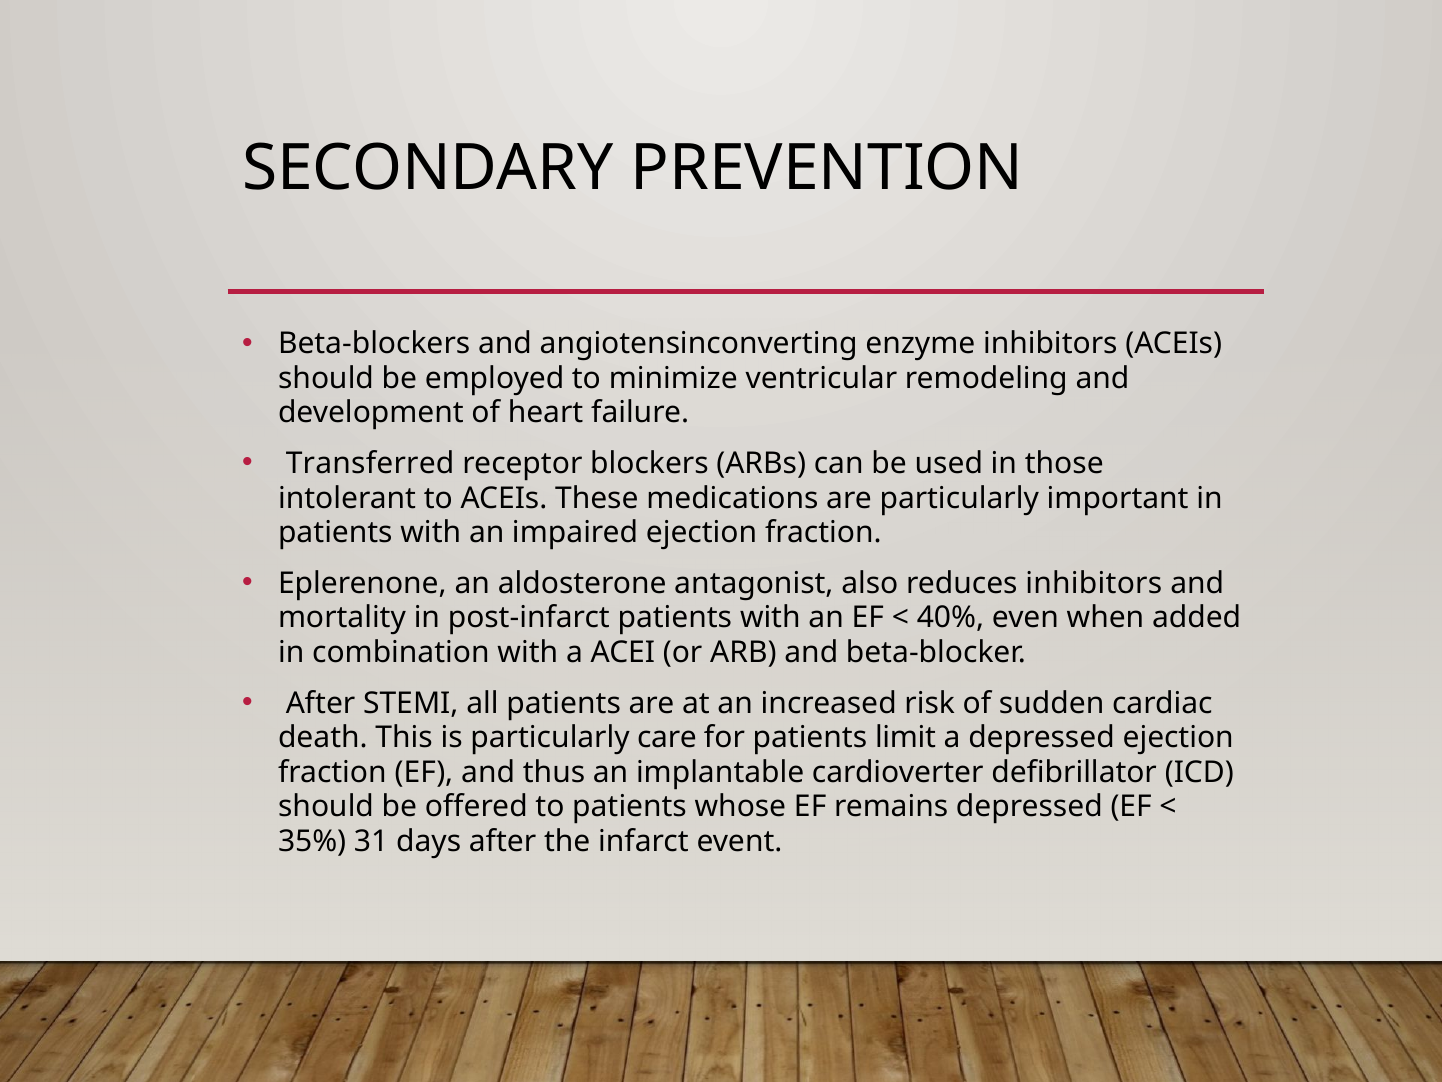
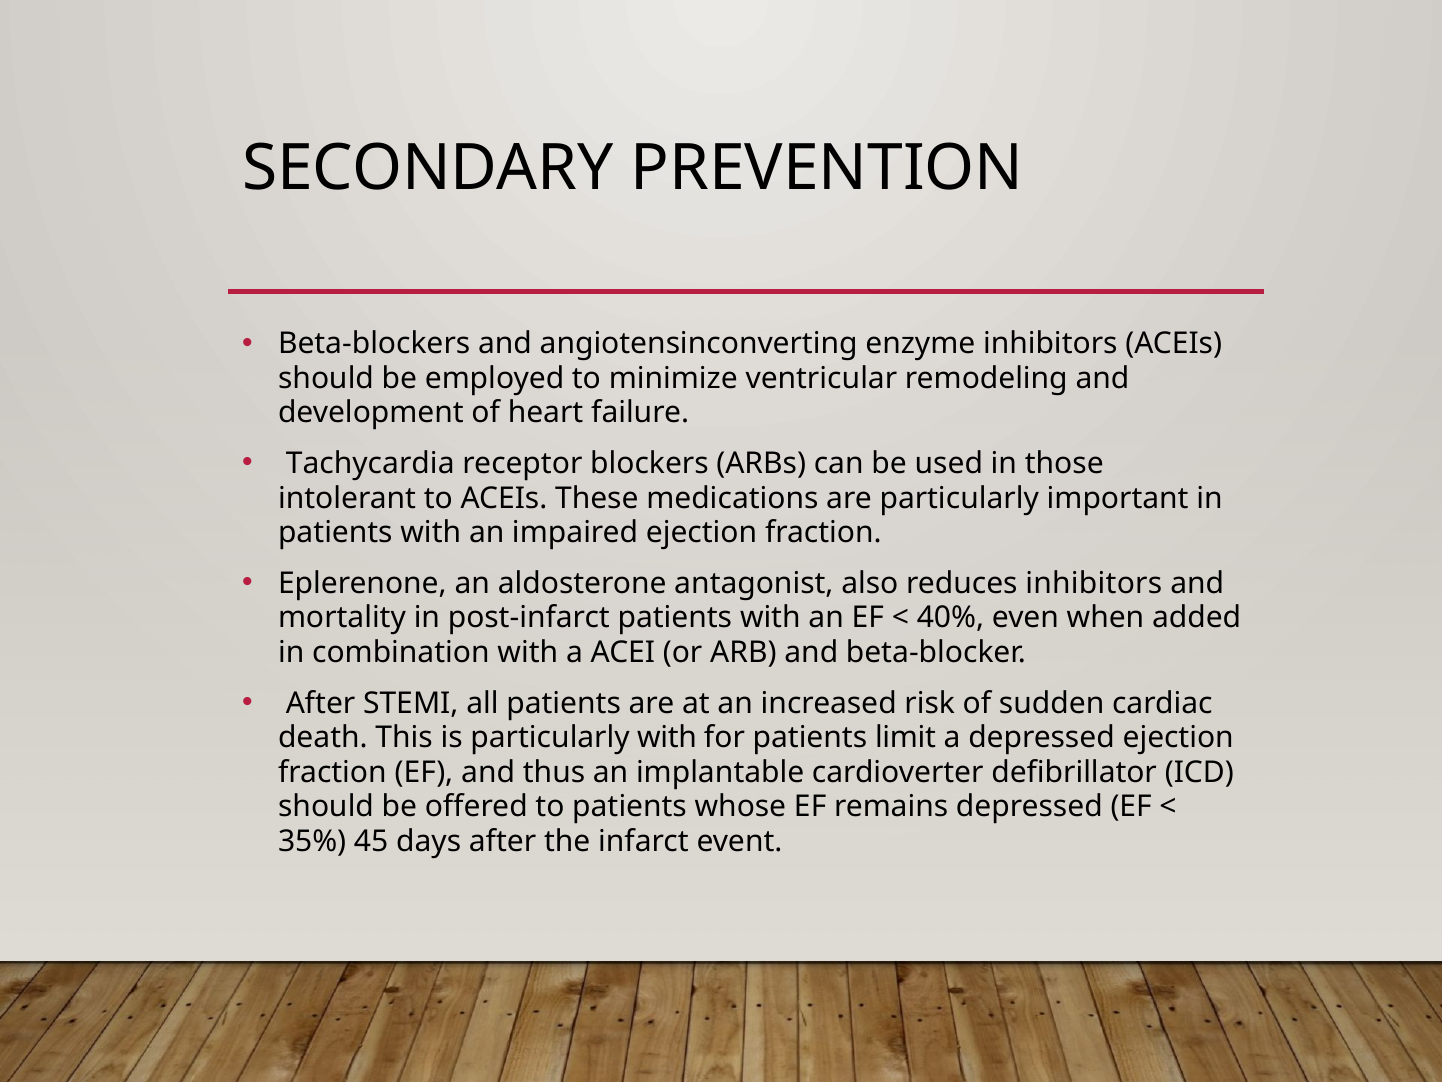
Transferred: Transferred -> Tachycardia
particularly care: care -> with
31: 31 -> 45
